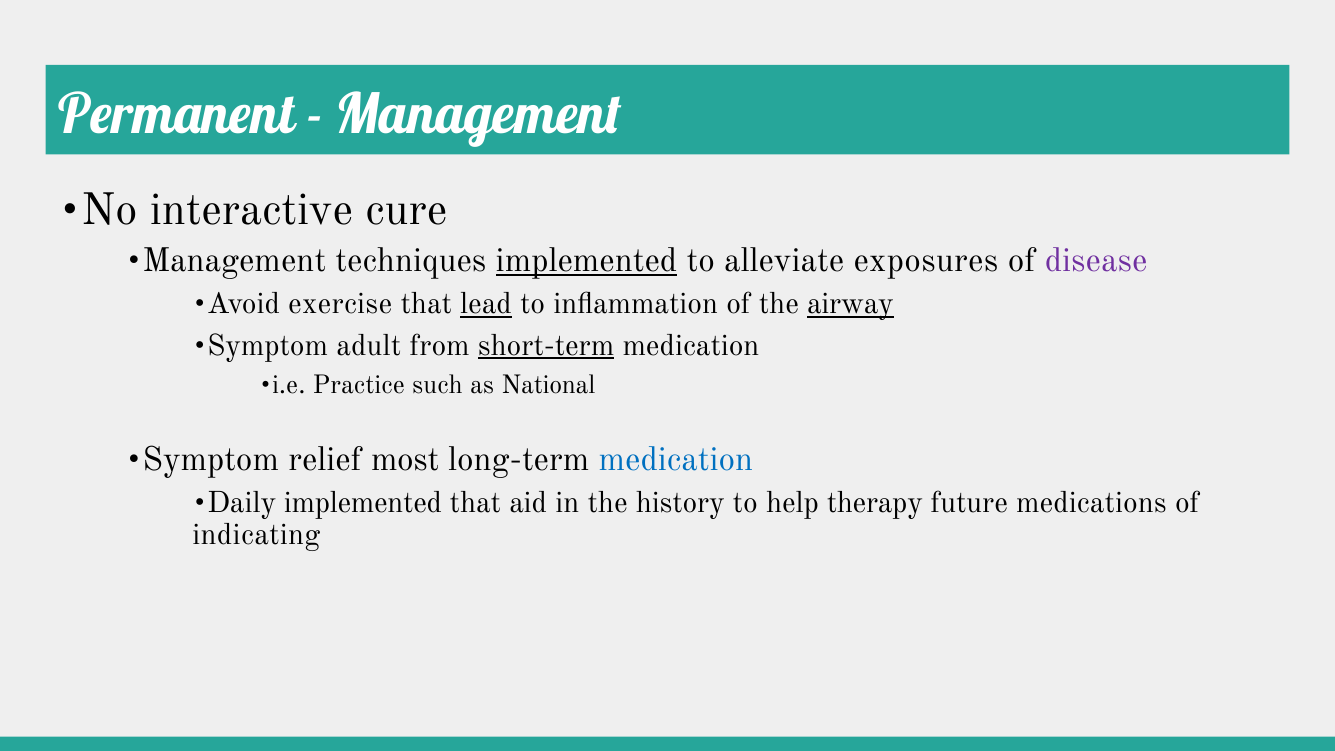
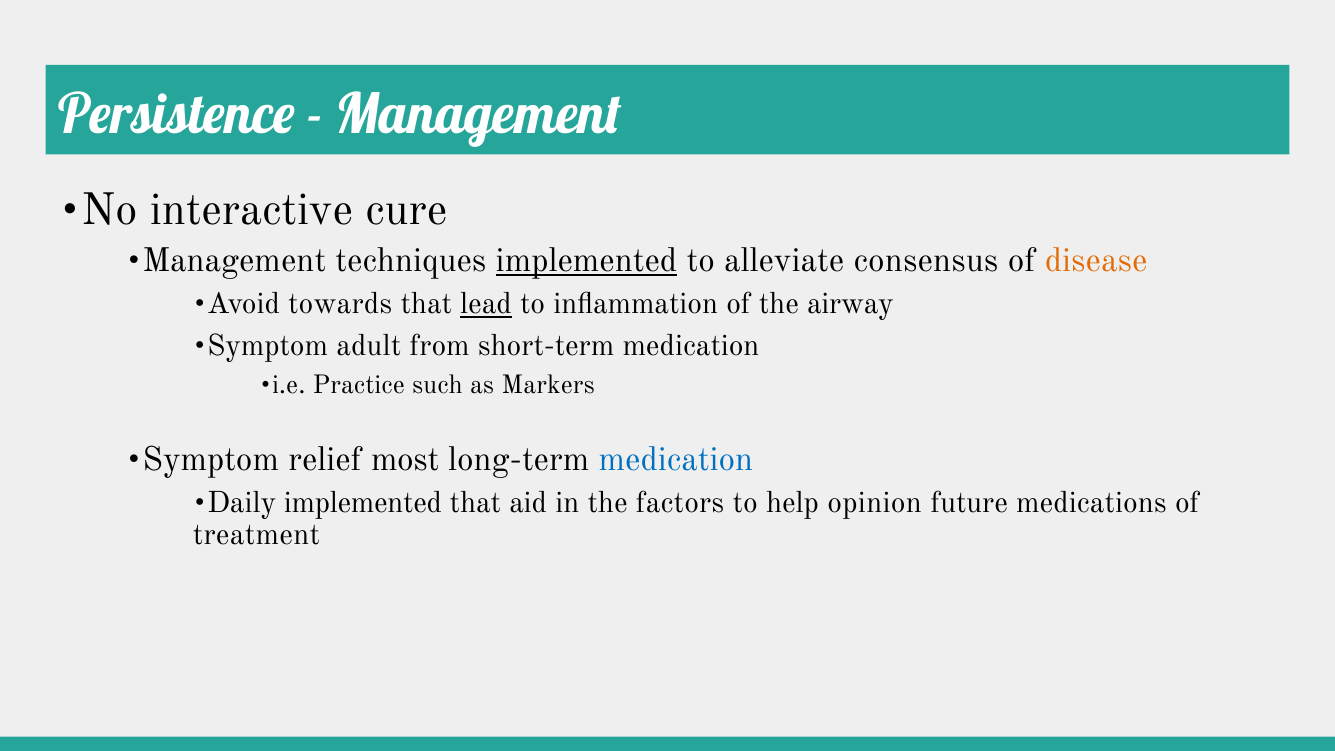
Permanent: Permanent -> Persistence
exposures: exposures -> consensus
disease colour: purple -> orange
exercise: exercise -> towards
airway underline: present -> none
short-term underline: present -> none
National: National -> Markers
history: history -> factors
therapy: therapy -> opinion
indicating: indicating -> treatment
